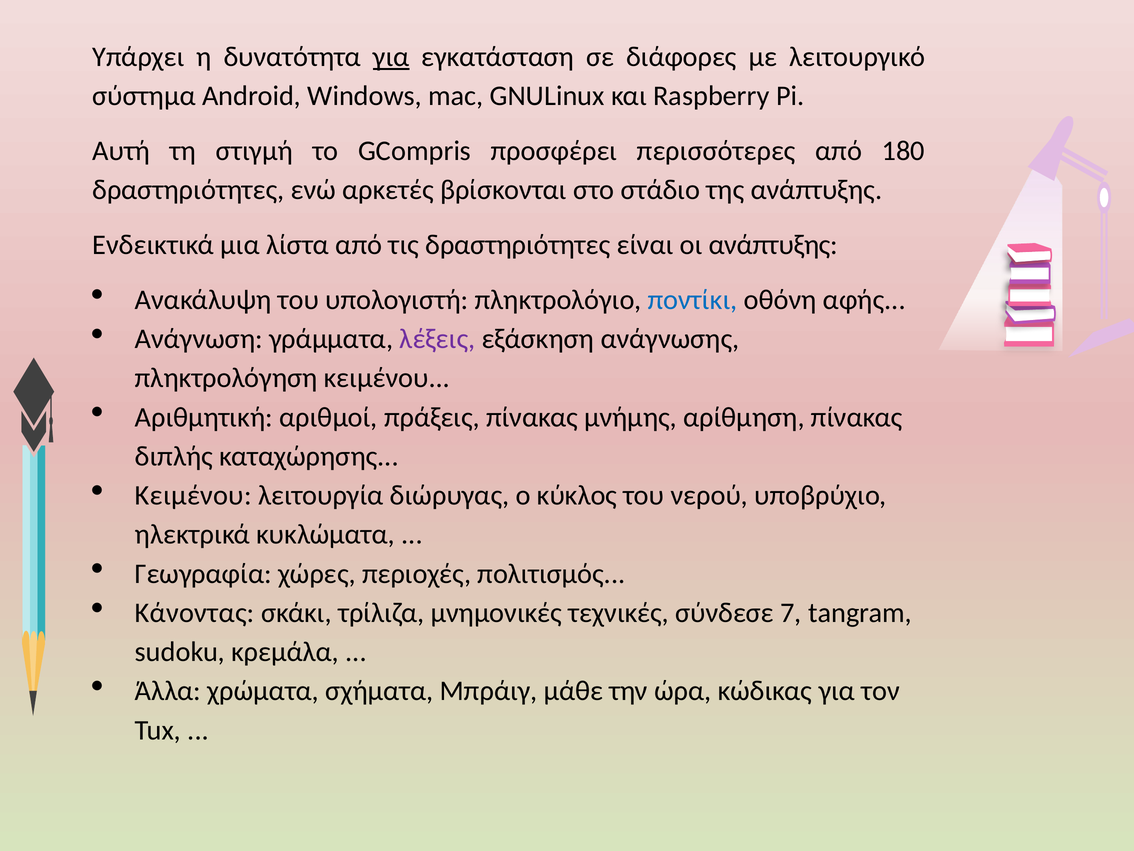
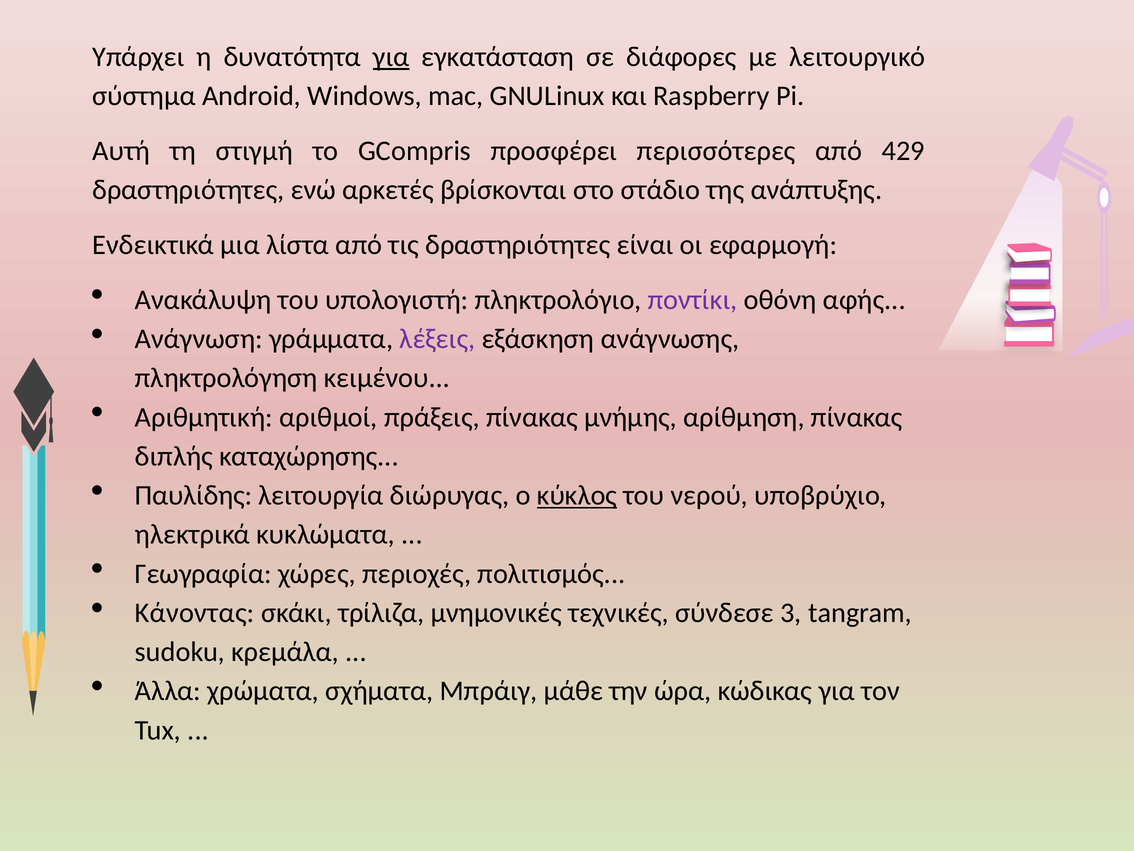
180: 180 -> 429
οι ανάπτυξης: ανάπτυξης -> εφαρμογή
ποντίκι colour: blue -> purple
Κειμένου at (193, 495): Κειμένου -> Παυλίδης
κύκλος underline: none -> present
7: 7 -> 3
